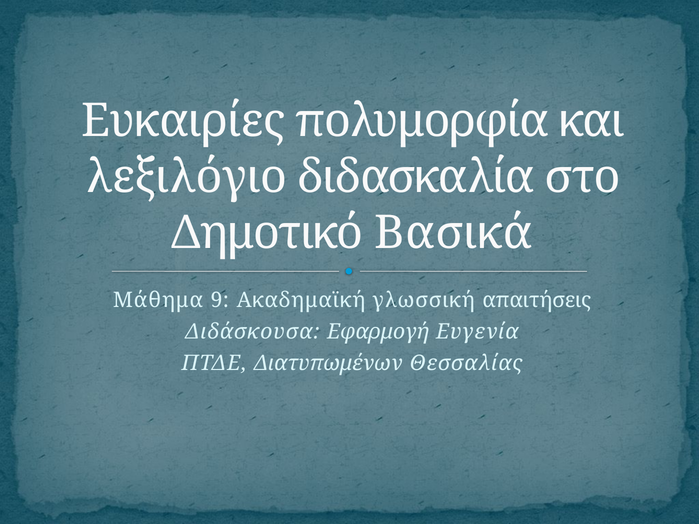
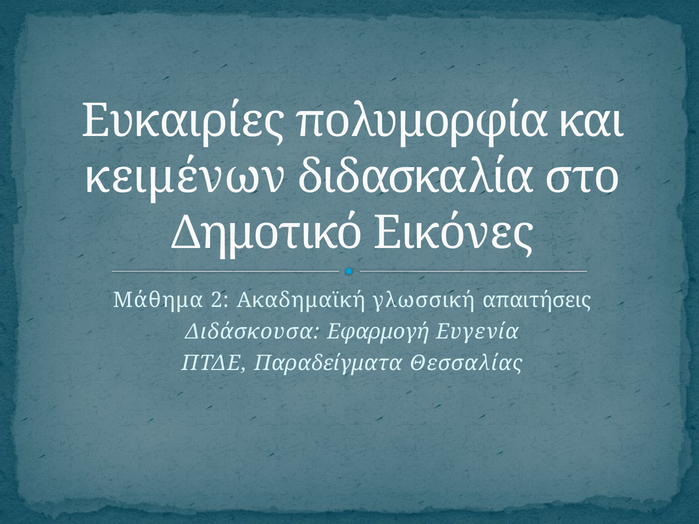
λεξιλόγιο: λεξιλόγιο -> κειμένων
Βασικά: Βασικά -> Εικόνες
9: 9 -> 2
Διατυπωμένων: Διατυπωμένων -> Παραδείγματα
